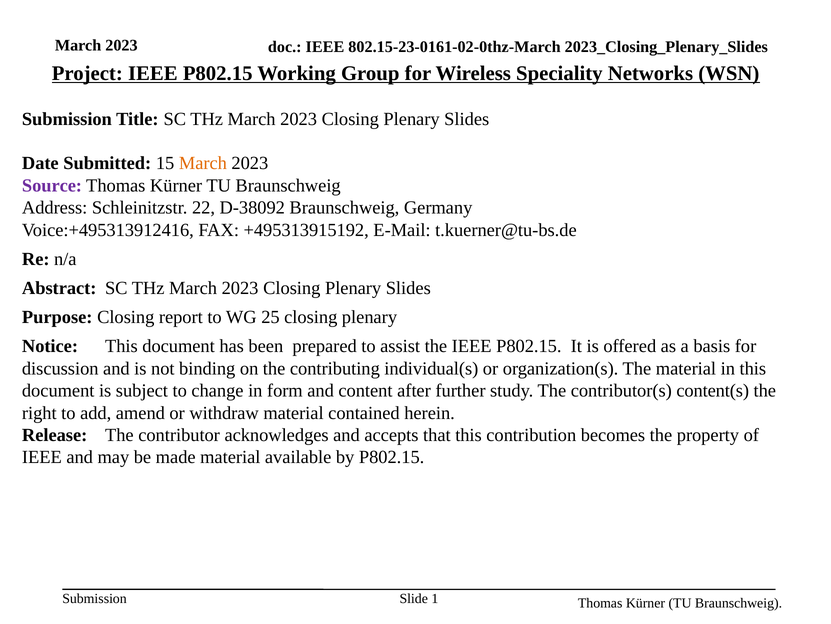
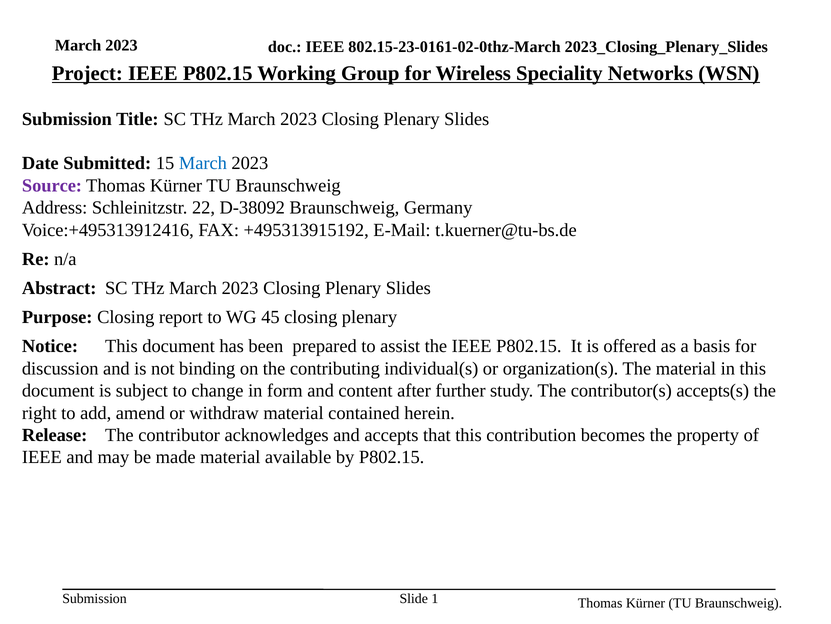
March at (203, 163) colour: orange -> blue
25: 25 -> 45
content(s: content(s -> accepts(s
